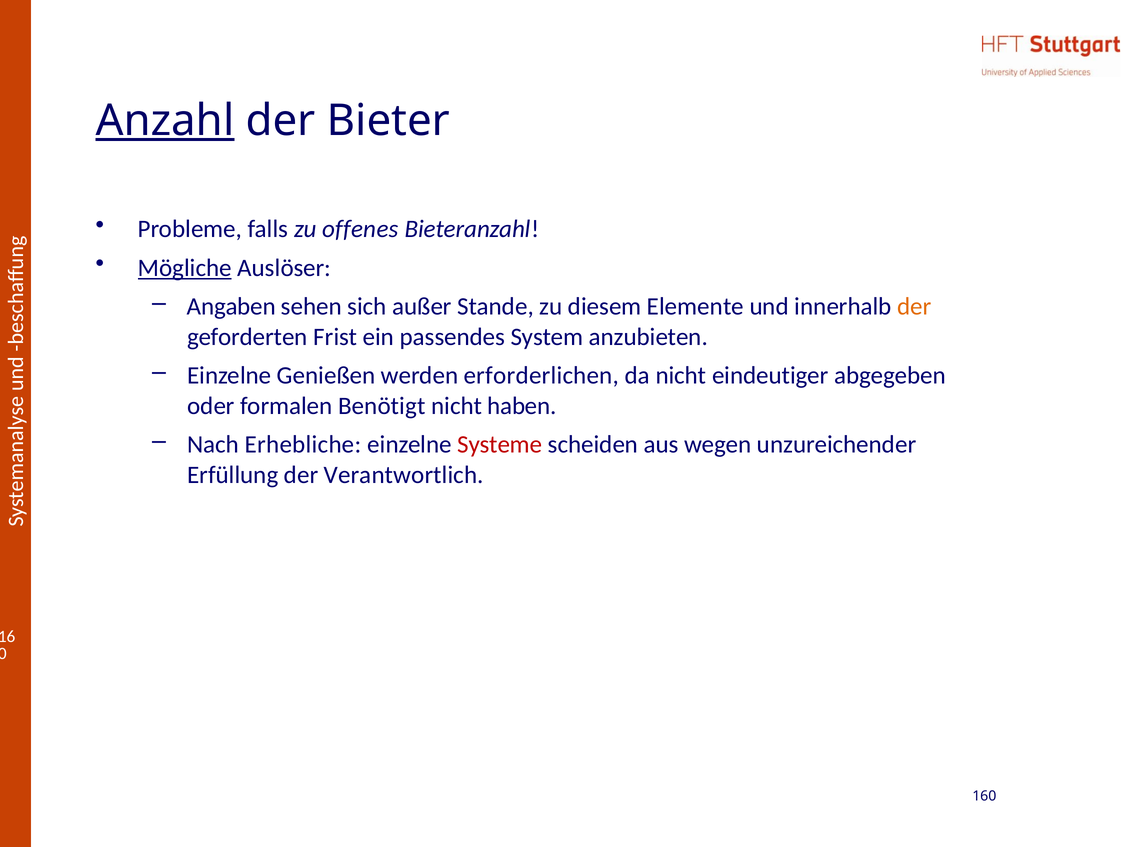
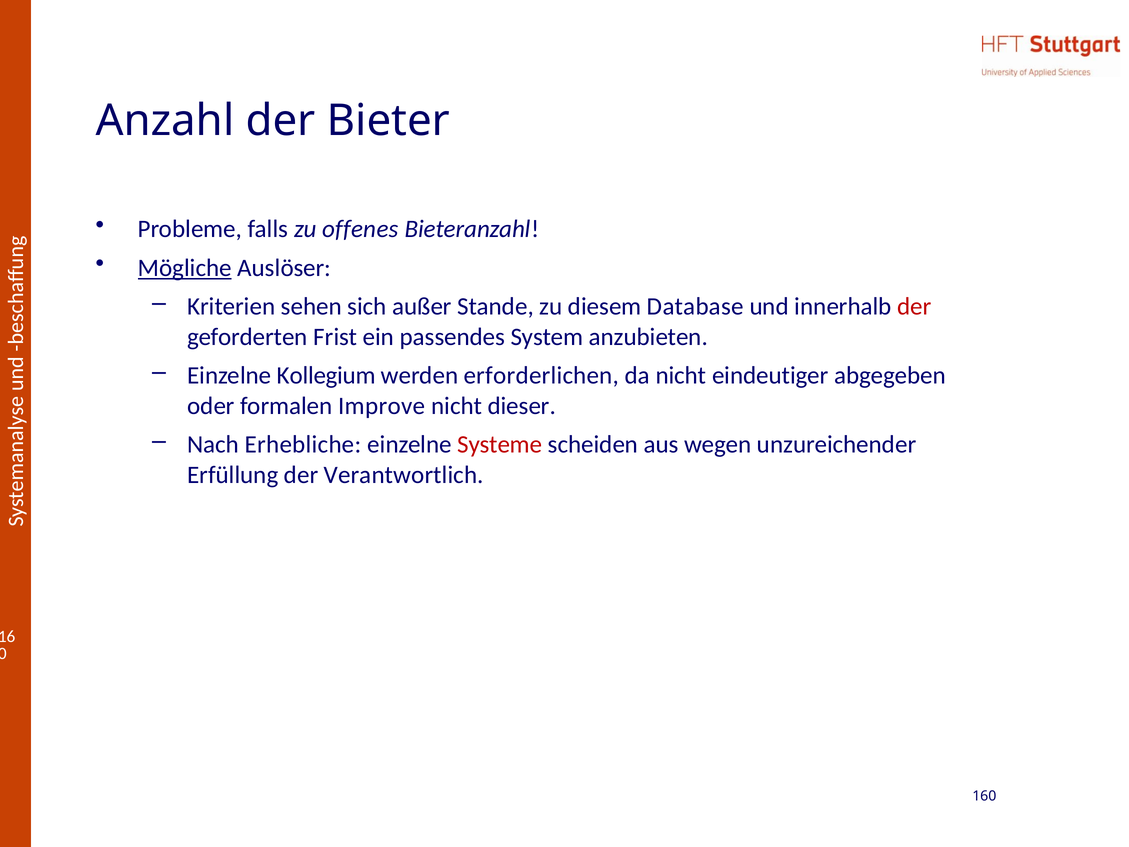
Anzahl underline: present -> none
Angaben: Angaben -> Kriterien
Elemente: Elemente -> Database
der at (914, 307) colour: orange -> red
Genießen: Genießen -> Kollegium
Benötigt: Benötigt -> Improve
haben: haben -> dieser
